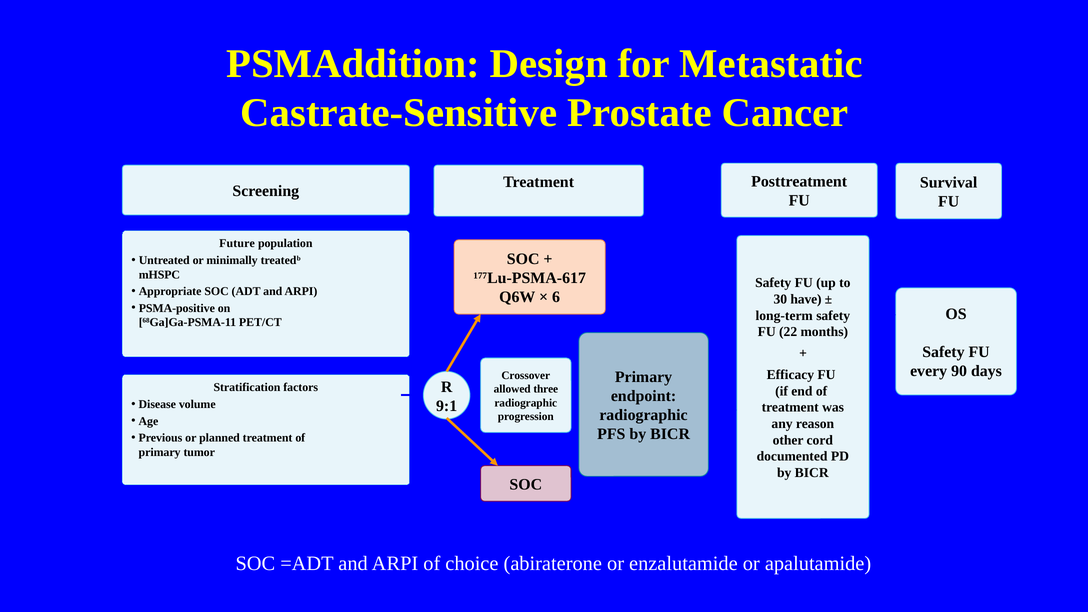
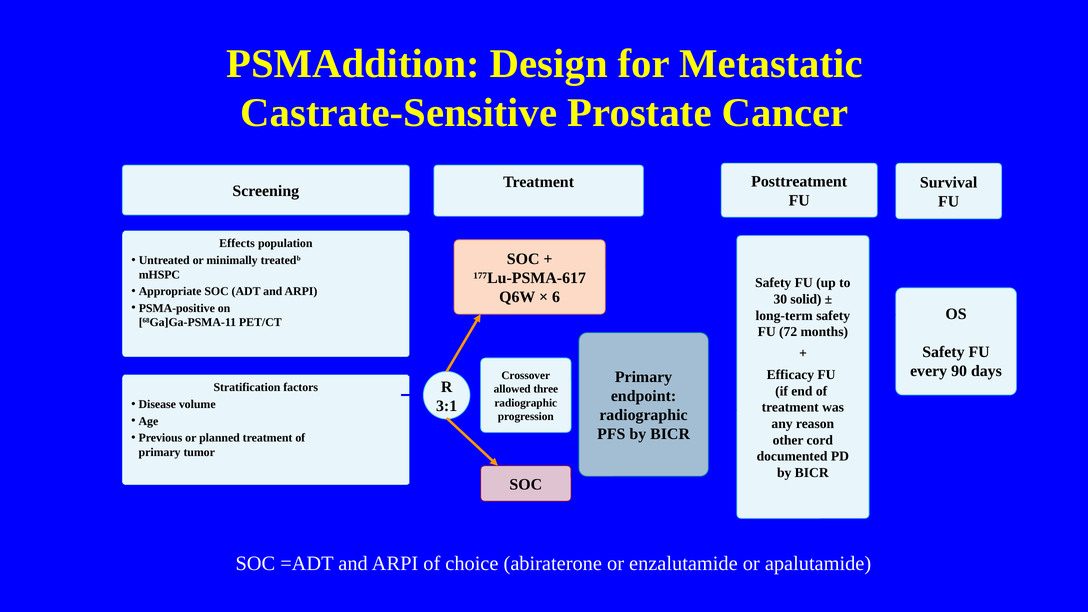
Future: Future -> Effects
have: have -> solid
22: 22 -> 72
9:1: 9:1 -> 3:1
